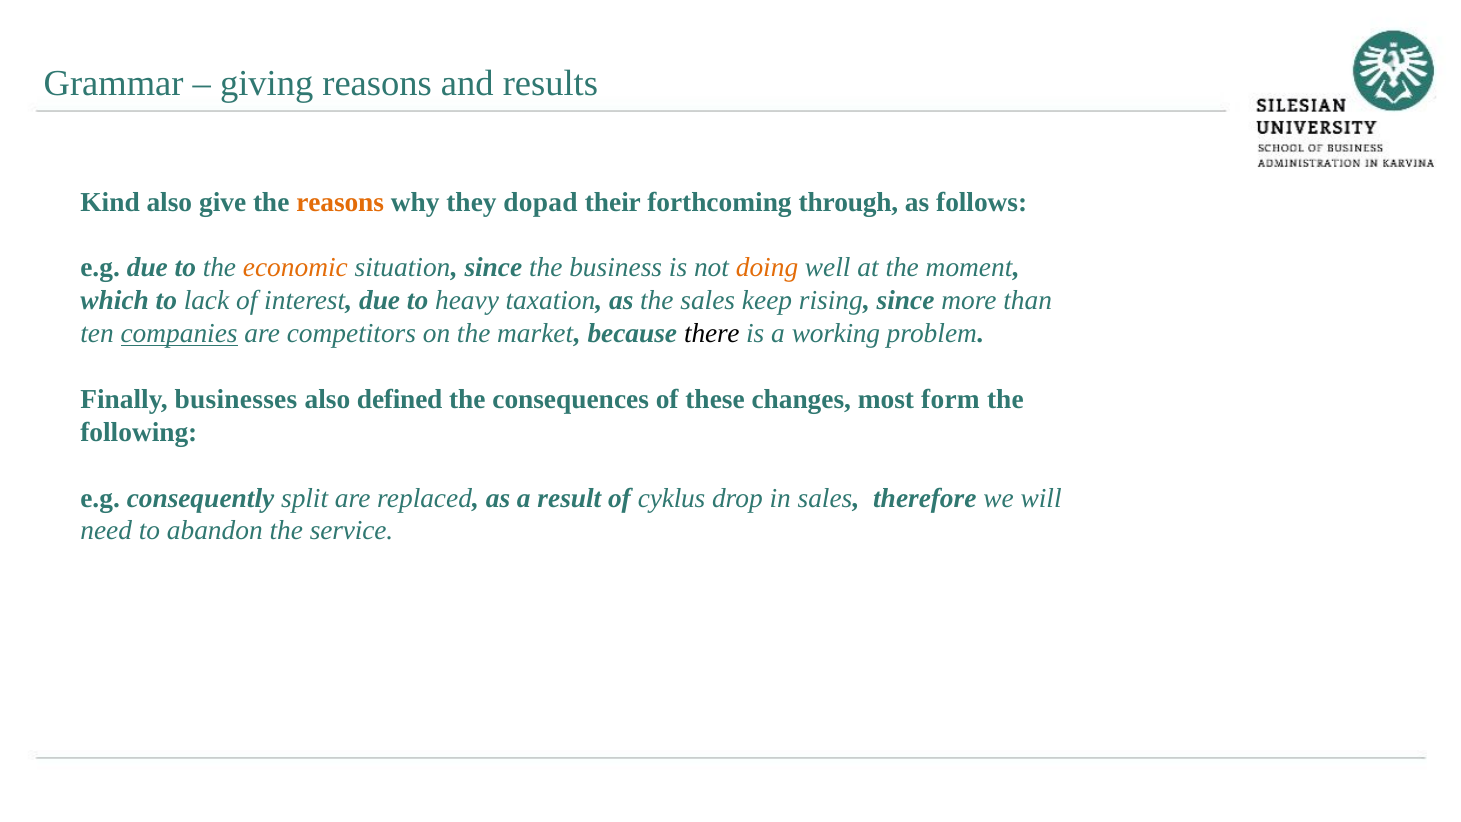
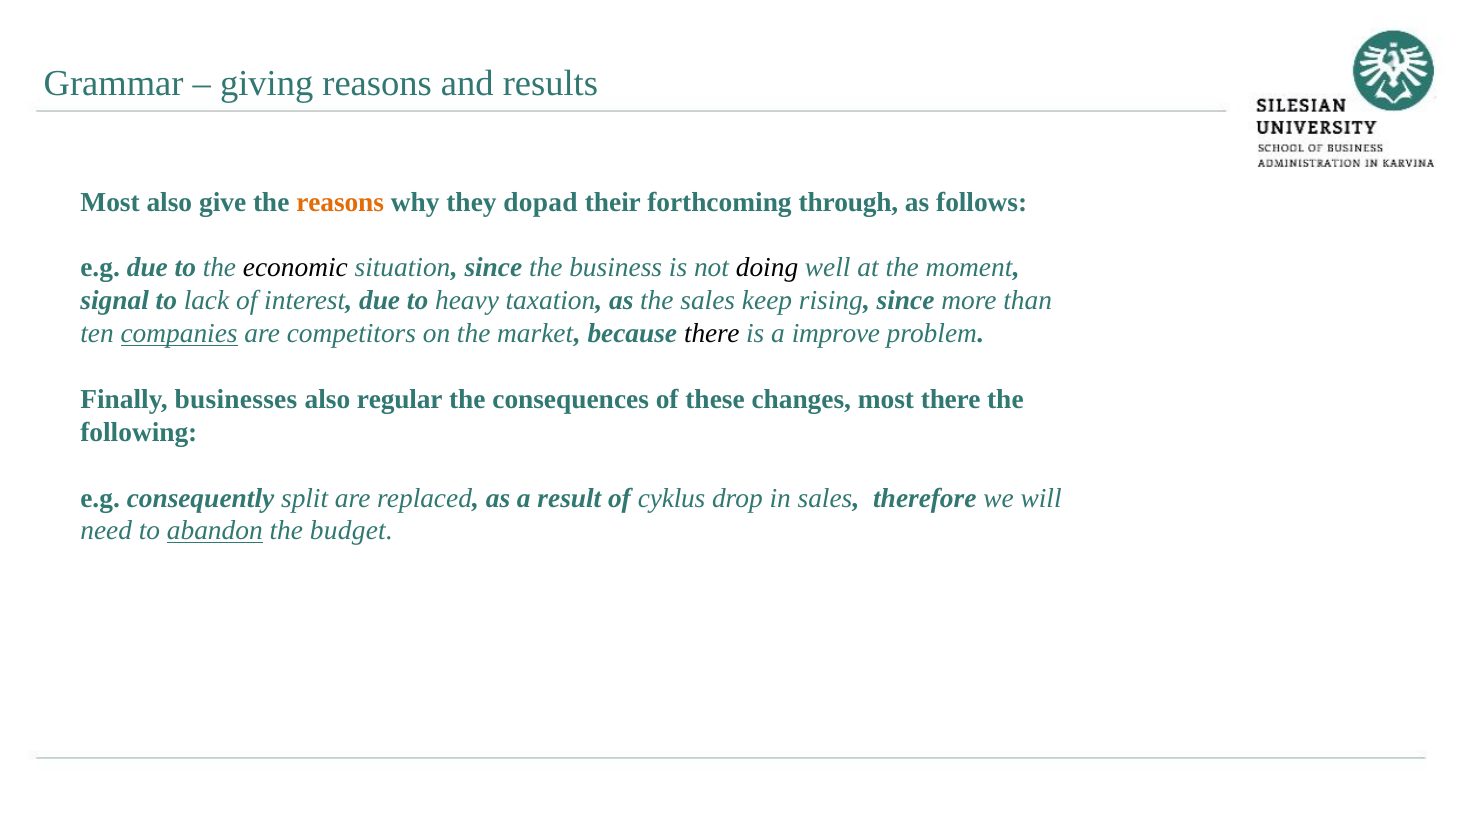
Kind at (110, 202): Kind -> Most
economic colour: orange -> black
doing colour: orange -> black
which: which -> signal
working: working -> improve
defined: defined -> regular
most form: form -> there
abandon underline: none -> present
service: service -> budget
